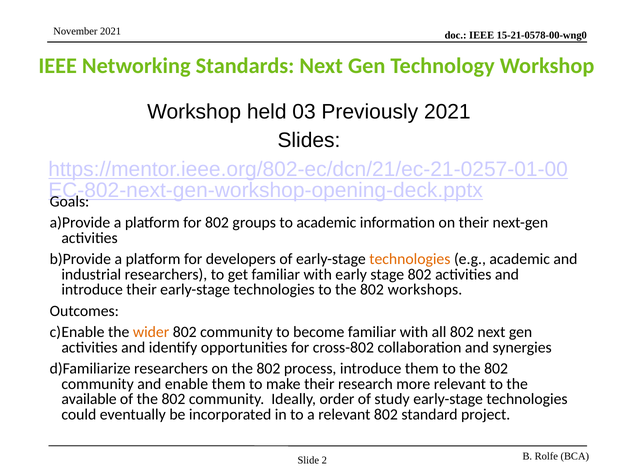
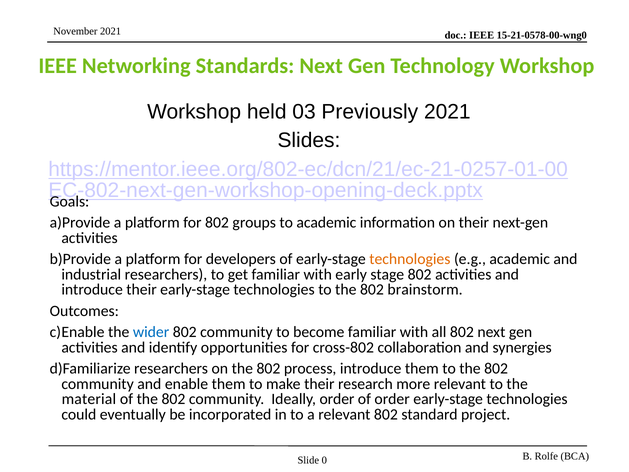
workshops: workshops -> brainstorm
wider colour: orange -> blue
available: available -> material
of study: study -> order
2: 2 -> 0
